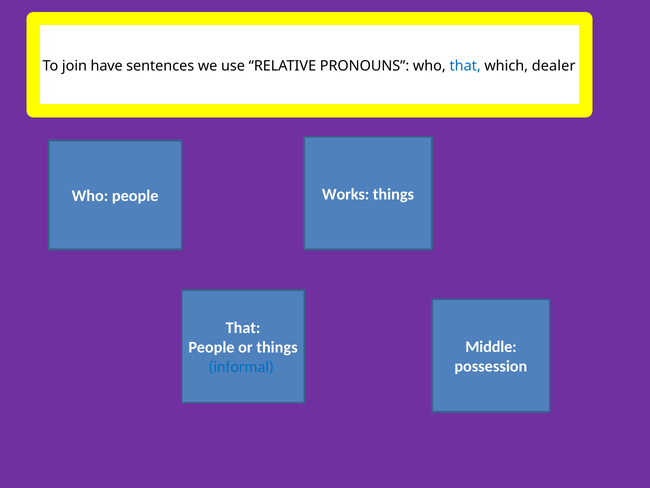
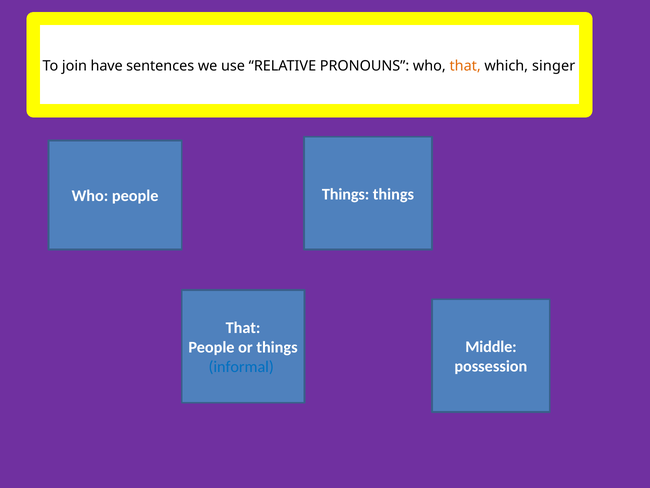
that at (465, 66) colour: blue -> orange
dealer: dealer -> singer
people Works: Works -> Things
